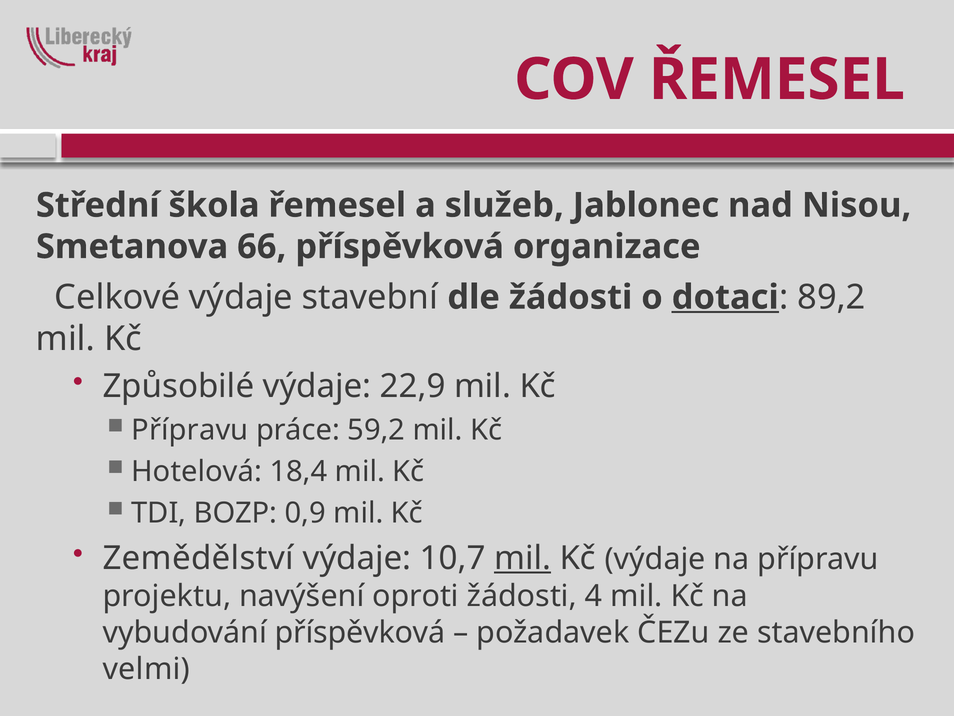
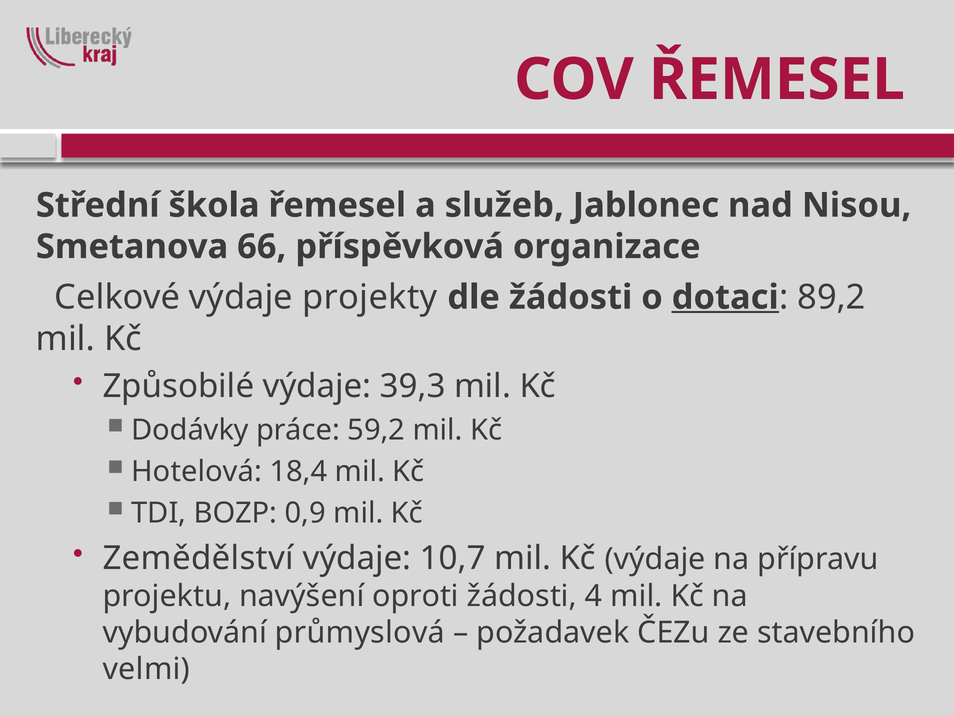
stavební: stavební -> projekty
22,9: 22,9 -> 39,3
Přípravu at (190, 430): Přípravu -> Dodávky
mil at (523, 558) underline: present -> none
vybudování příspěvková: příspěvková -> průmyslová
